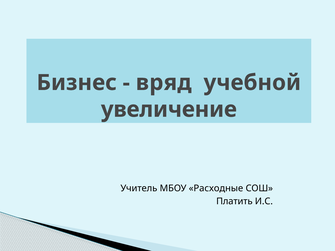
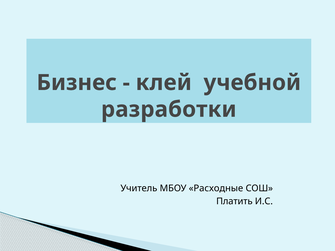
вряд: вряд -> клей
увеличение: увеличение -> разработки
